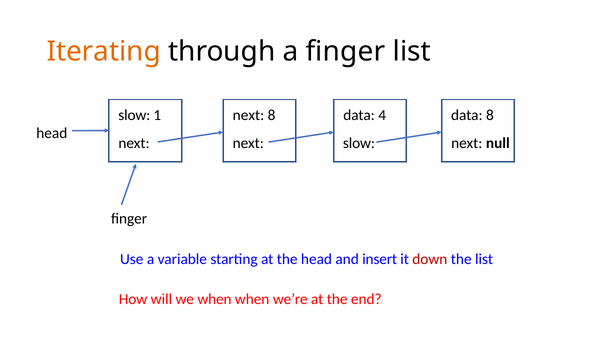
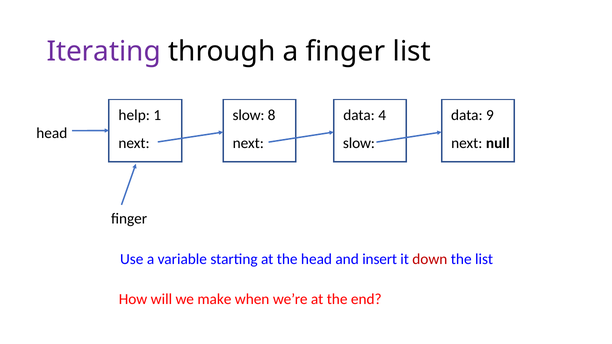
Iterating colour: orange -> purple
slow at (134, 115): slow -> help
next at (248, 115): next -> slow
data 8: 8 -> 9
we when: when -> make
